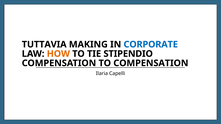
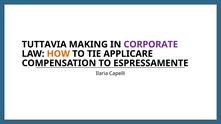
CORPORATE colour: blue -> purple
STIPENDIO: STIPENDIO -> APPLICARE
TO COMPENSATION: COMPENSATION -> ESPRESSAMENTE
